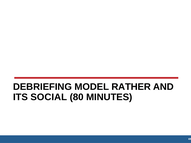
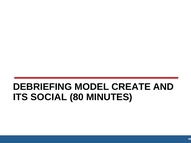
RATHER: RATHER -> CREATE
